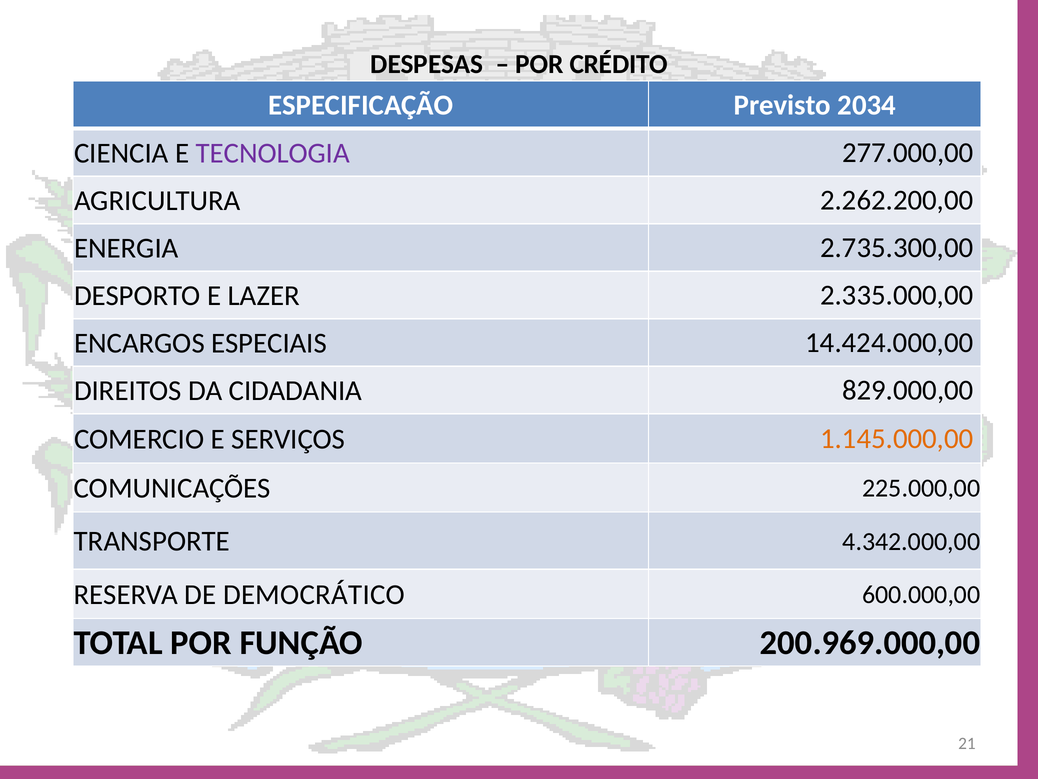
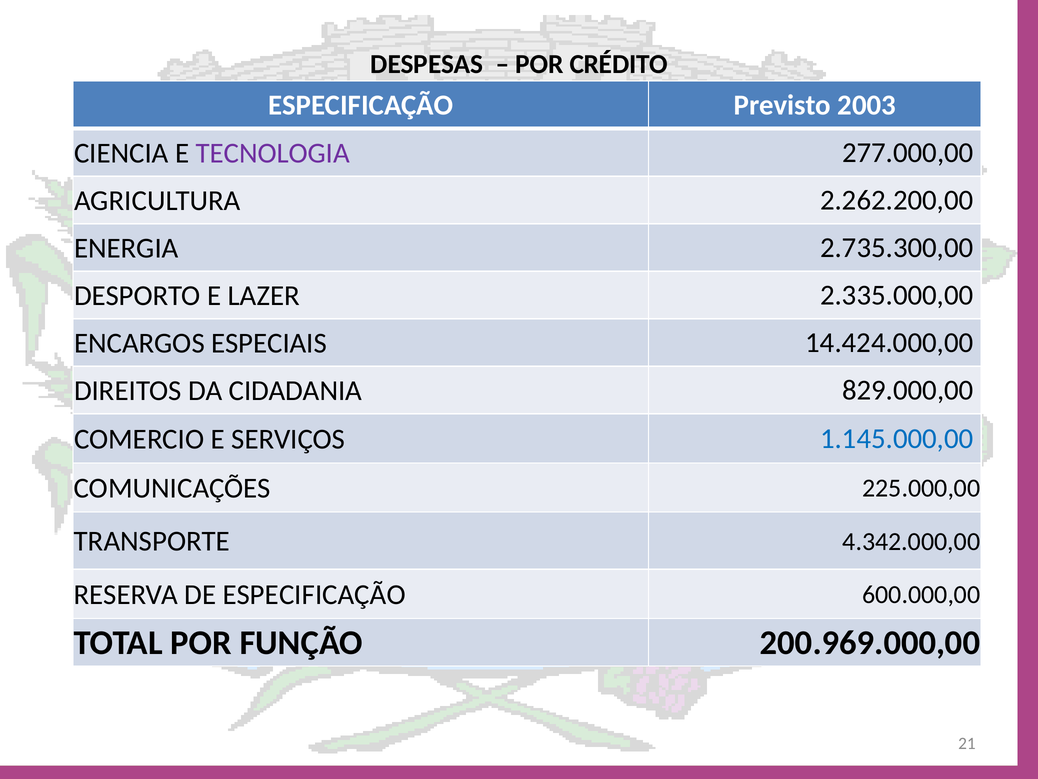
2034: 2034 -> 2003
1.145.000,00 colour: orange -> blue
DE DEMOCRÁTICO: DEMOCRÁTICO -> ESPECIFICAÇÃO
